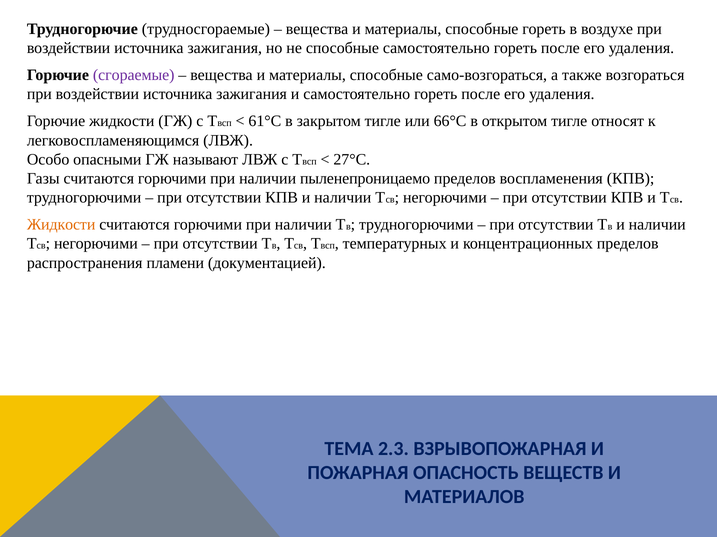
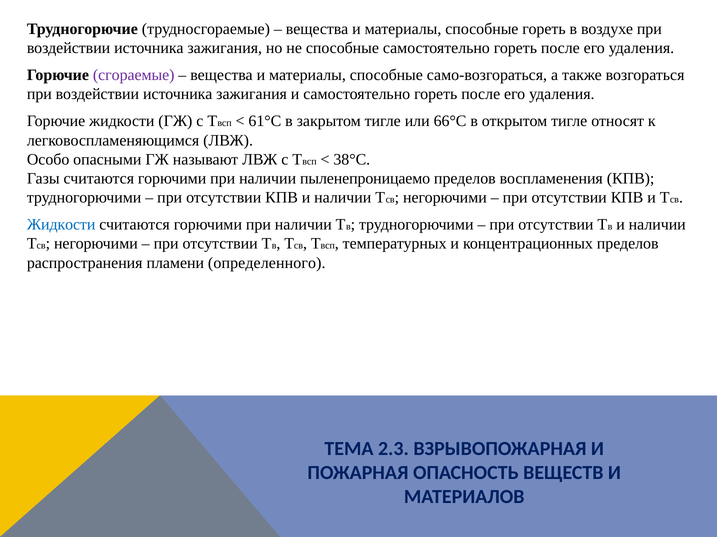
27°С: 27°С -> 38°С
Жидкости at (61, 225) colour: orange -> blue
документацией: документацией -> определенного
